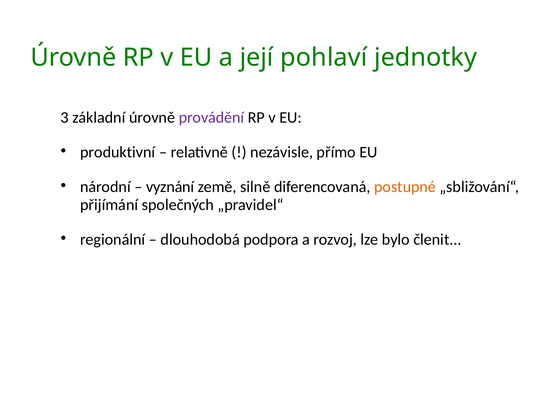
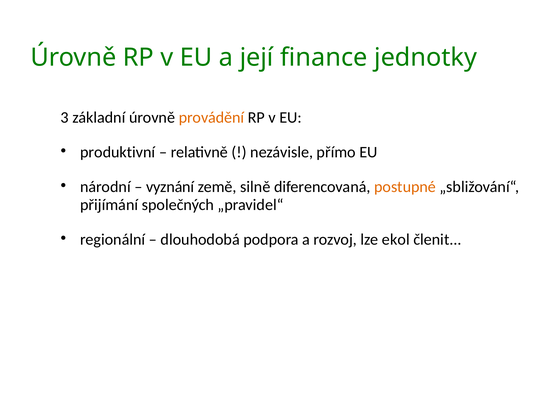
pohlaví: pohlaví -> finance
provádění colour: purple -> orange
bylo: bylo -> ekol
